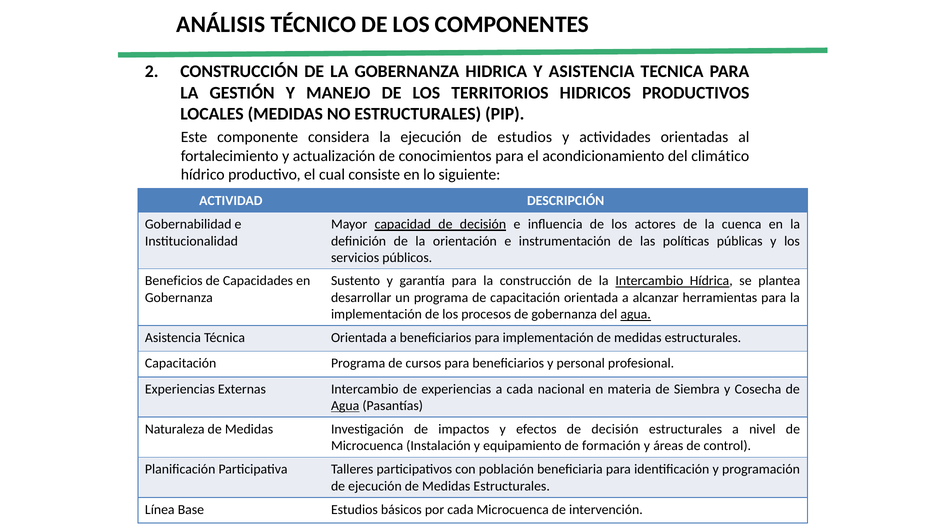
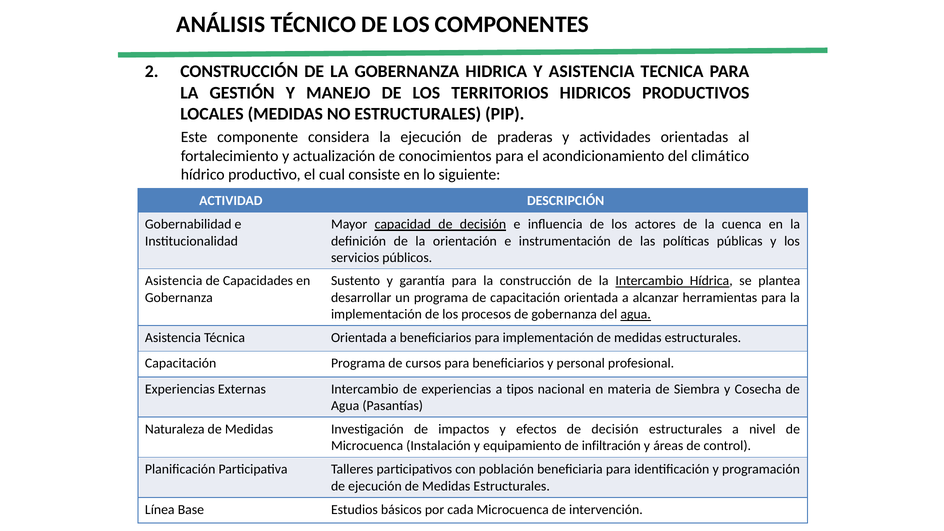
de estudios: estudios -> praderas
Beneficios at (174, 281): Beneficios -> Asistencia
a cada: cada -> tipos
Agua at (345, 406) underline: present -> none
formación: formación -> infiltración
